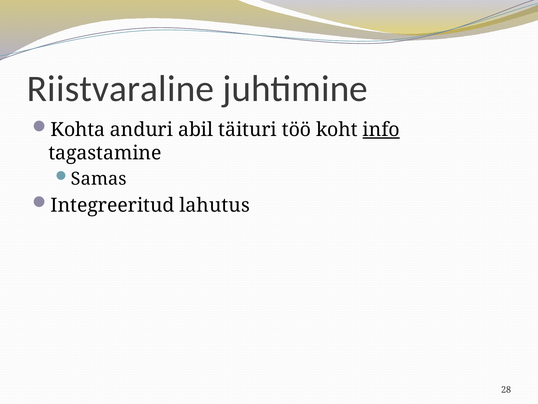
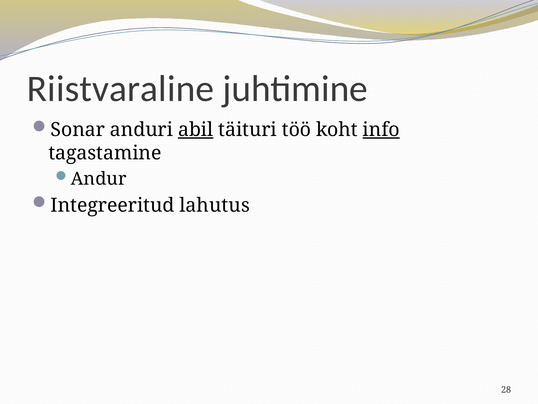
Kohta: Kohta -> Sonar
abil underline: none -> present
Samas: Samas -> Andur
